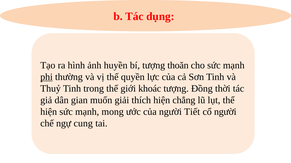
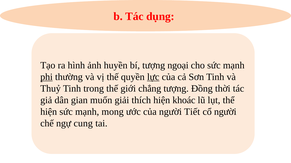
thoăn: thoăn -> ngoại
lực underline: none -> present
khoác: khoác -> chẳng
chẳng: chẳng -> khoác
